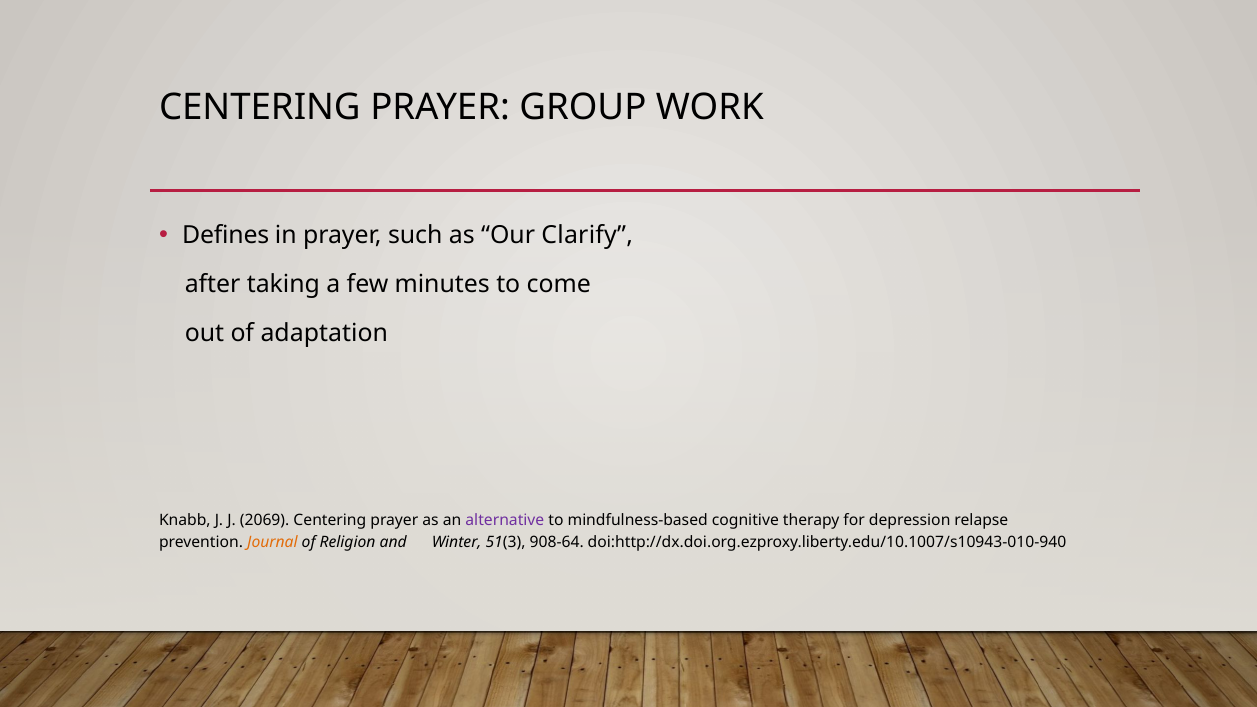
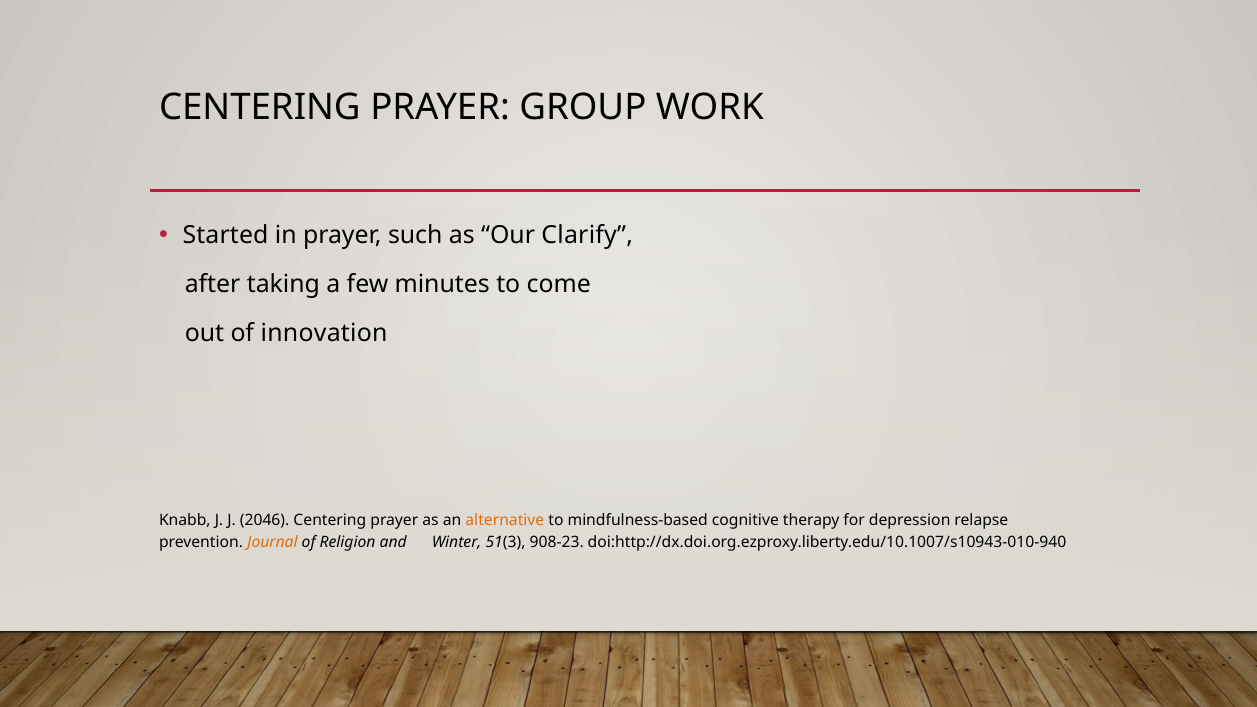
Defines: Defines -> Started
adaptation: adaptation -> innovation
2069: 2069 -> 2046
alternative colour: purple -> orange
908-64: 908-64 -> 908-23
